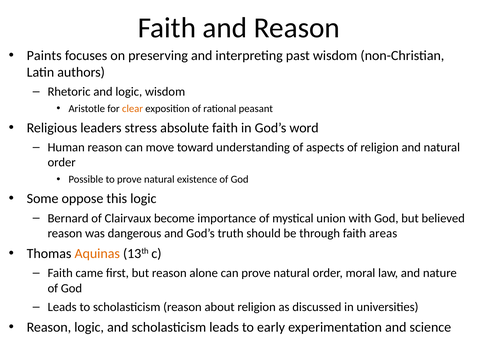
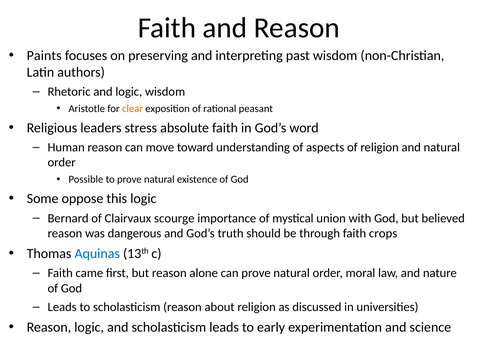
become: become -> scourge
areas: areas -> crops
Aquinas colour: orange -> blue
